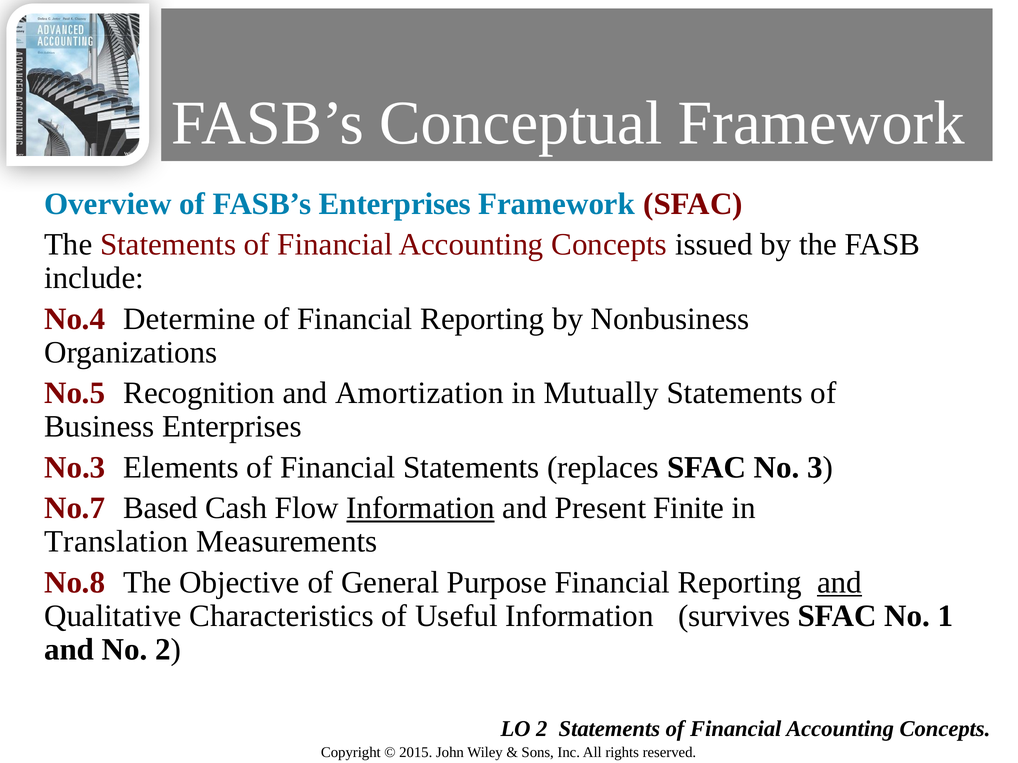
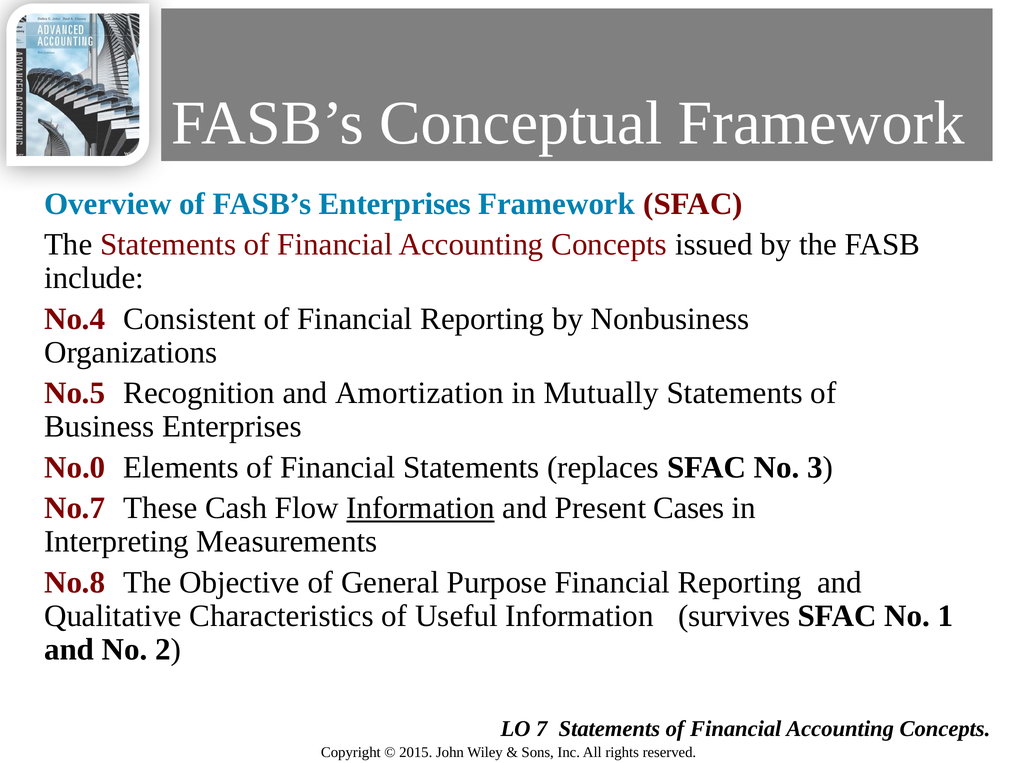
Determine: Determine -> Consistent
No.3: No.3 -> No.0
Based: Based -> These
Finite: Finite -> Cases
Translation: Translation -> Interpreting
and at (840, 583) underline: present -> none
LO 2: 2 -> 7
